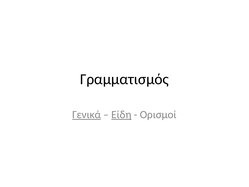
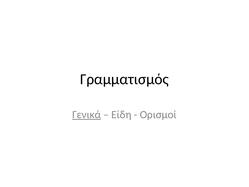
Είδη underline: present -> none
